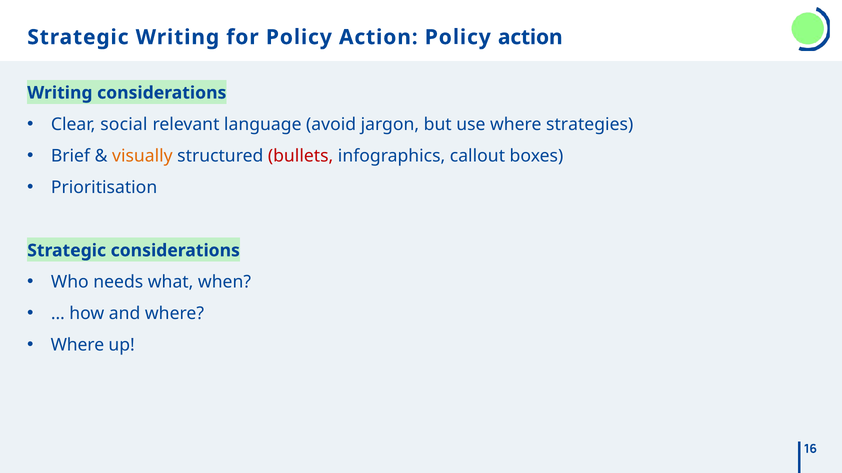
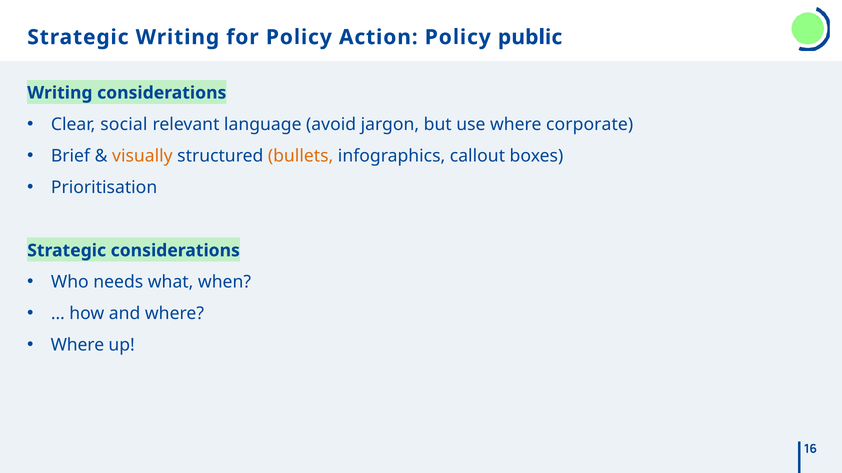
Action Policy action: action -> public
strategies: strategies -> corporate
bullets colour: red -> orange
